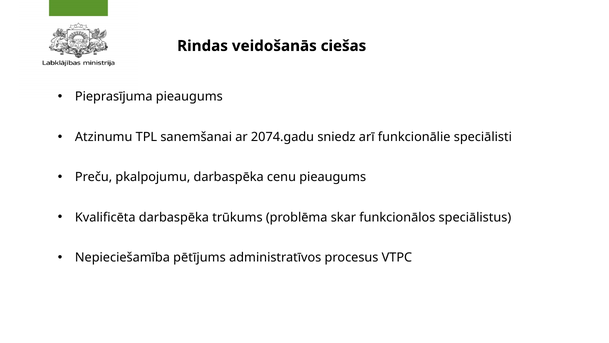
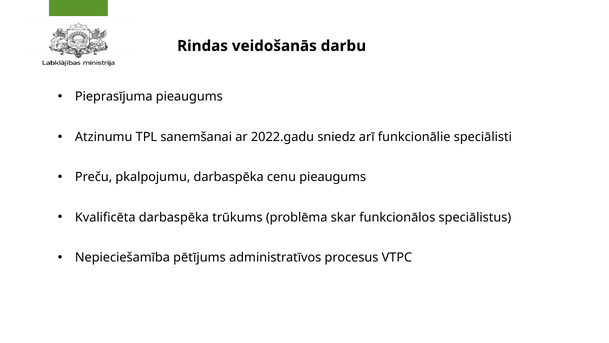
ciešas: ciešas -> darbu
2074.gadu: 2074.gadu -> 2022.gadu
